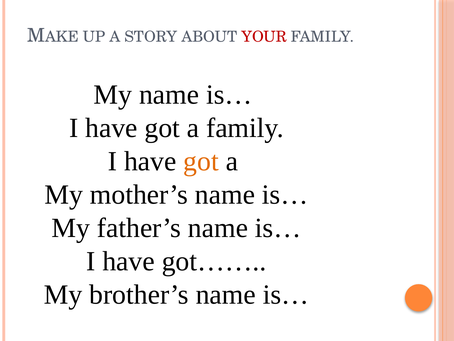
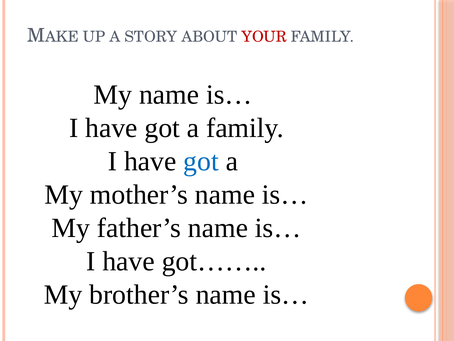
got at (201, 161) colour: orange -> blue
